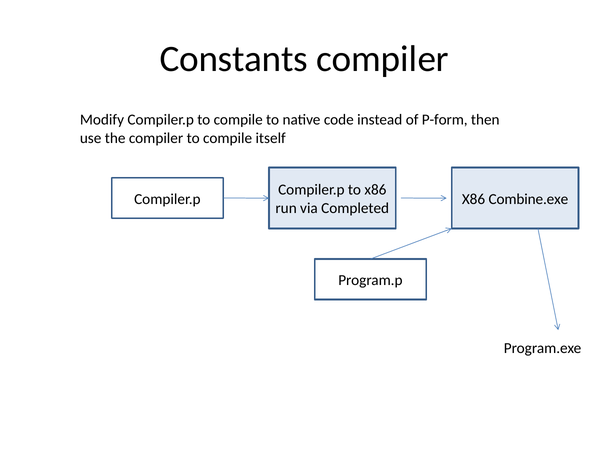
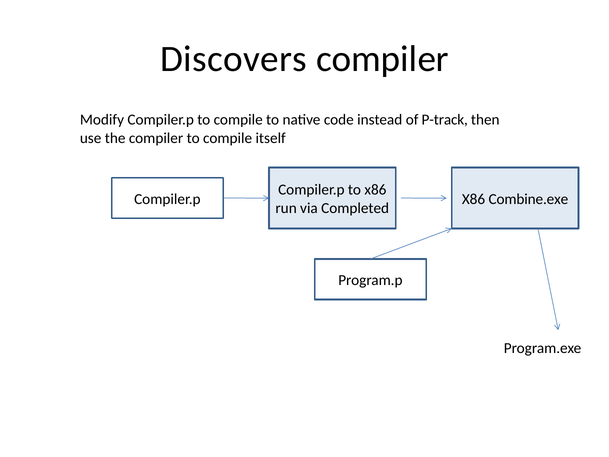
Constants: Constants -> Discovers
P-form: P-form -> P-track
